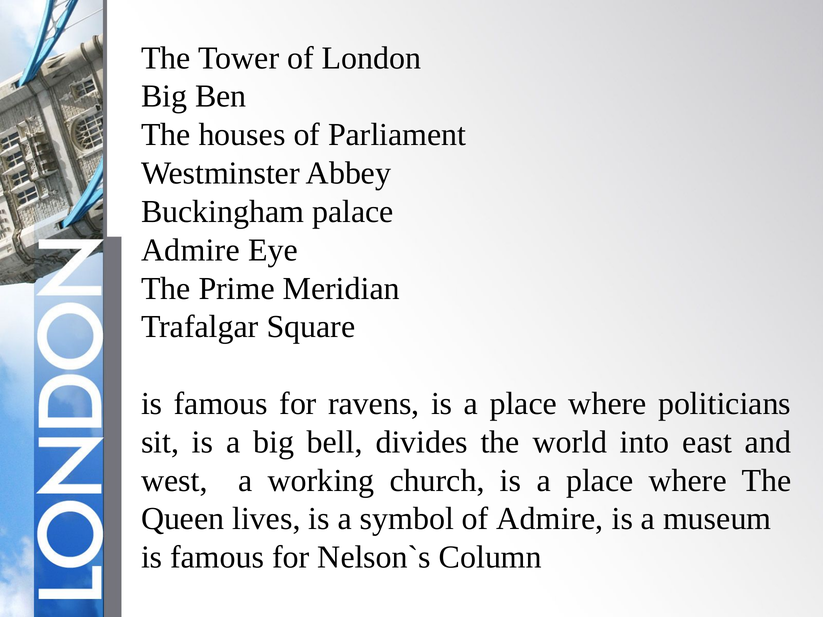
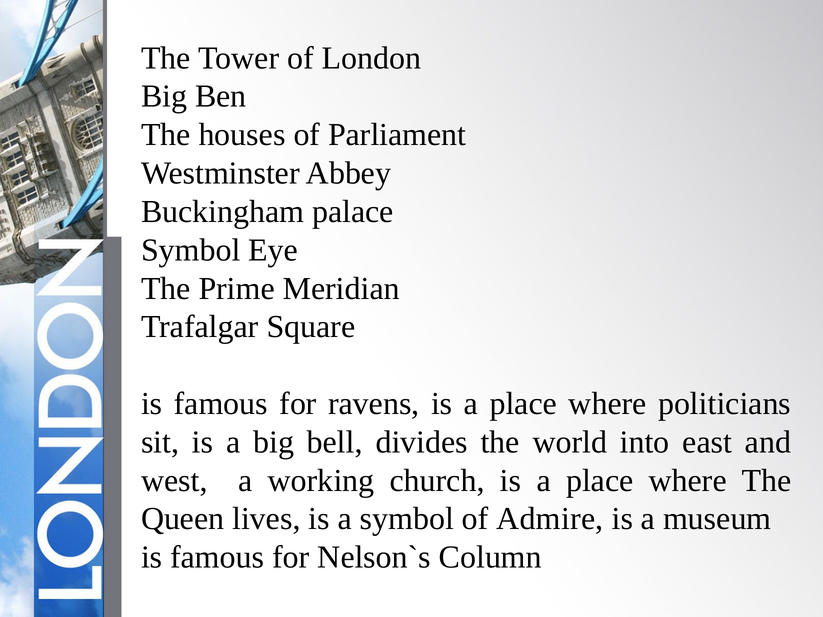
Admire at (191, 250): Admire -> Symbol
